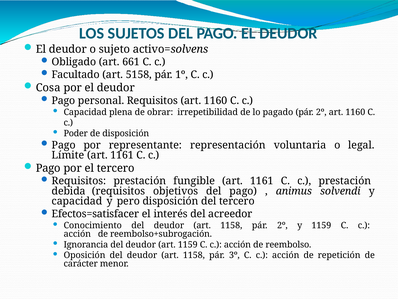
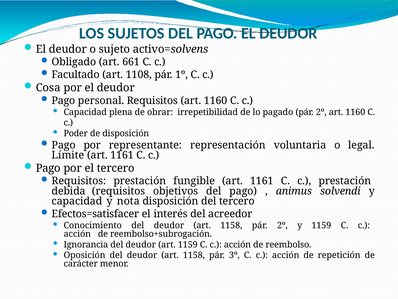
5158: 5158 -> 1108
pero: pero -> nota
